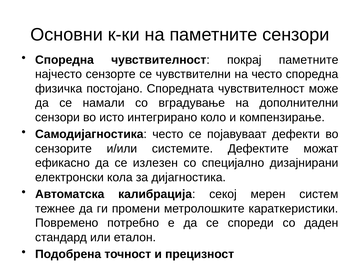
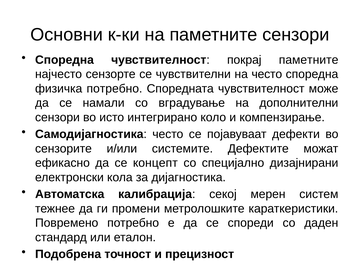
физичка постојано: постојано -> потребно
излезен: излезен -> концепт
